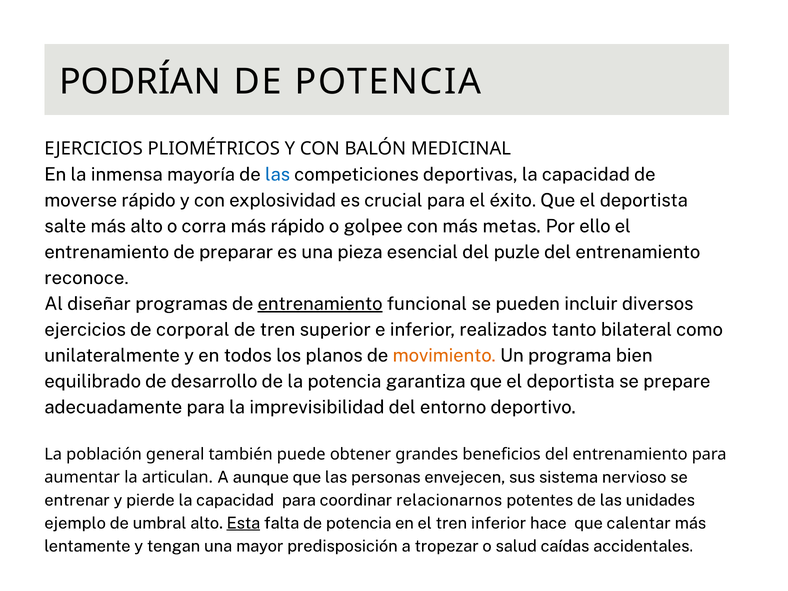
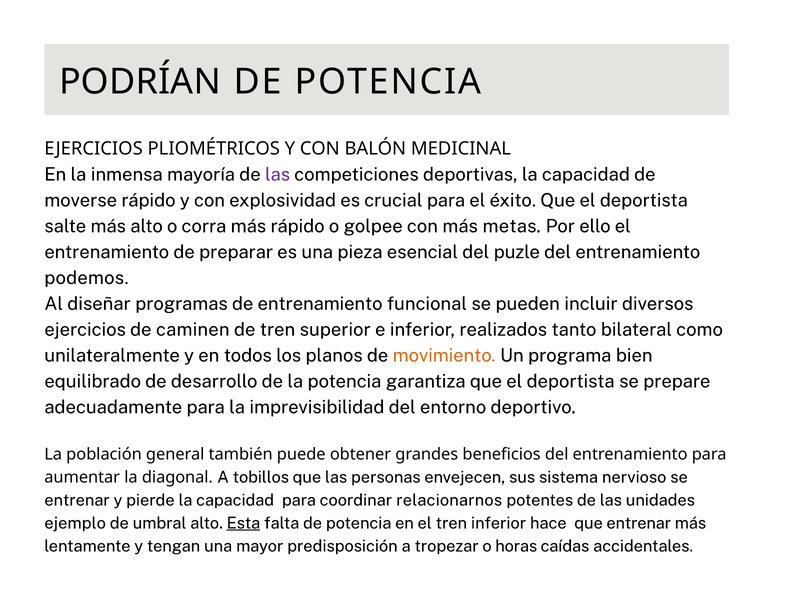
las at (278, 174) colour: blue -> purple
reconoce: reconoce -> podemos
entrenamiento at (320, 304) underline: present -> none
corporal: corporal -> caminen
articulan: articulan -> diagonal
aunque: aunque -> tobillos
que calentar: calentar -> entrenar
salud: salud -> horas
